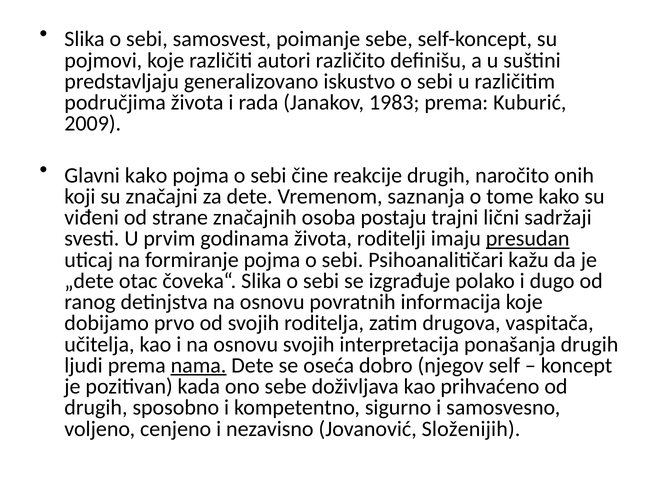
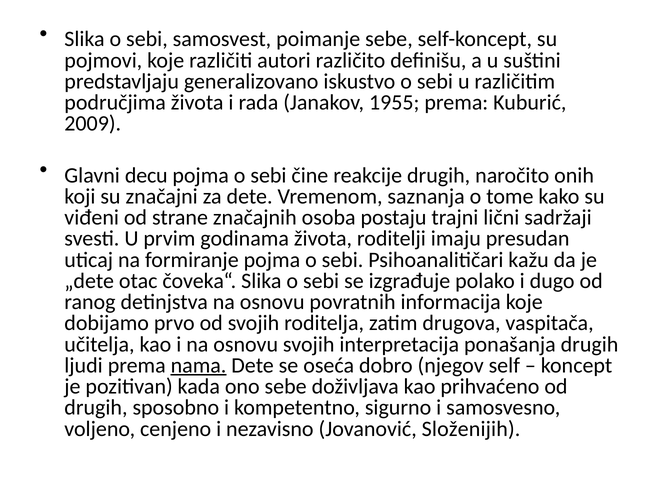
1983: 1983 -> 1955
Glavni kako: kako -> decu
presudan underline: present -> none
